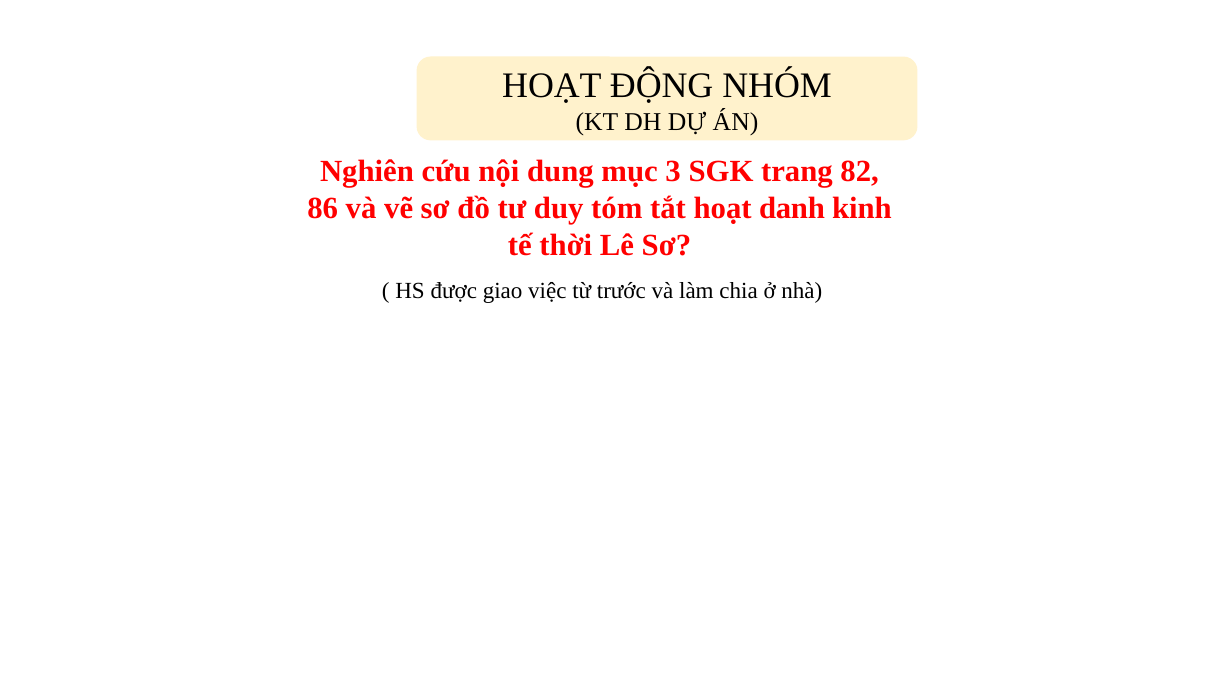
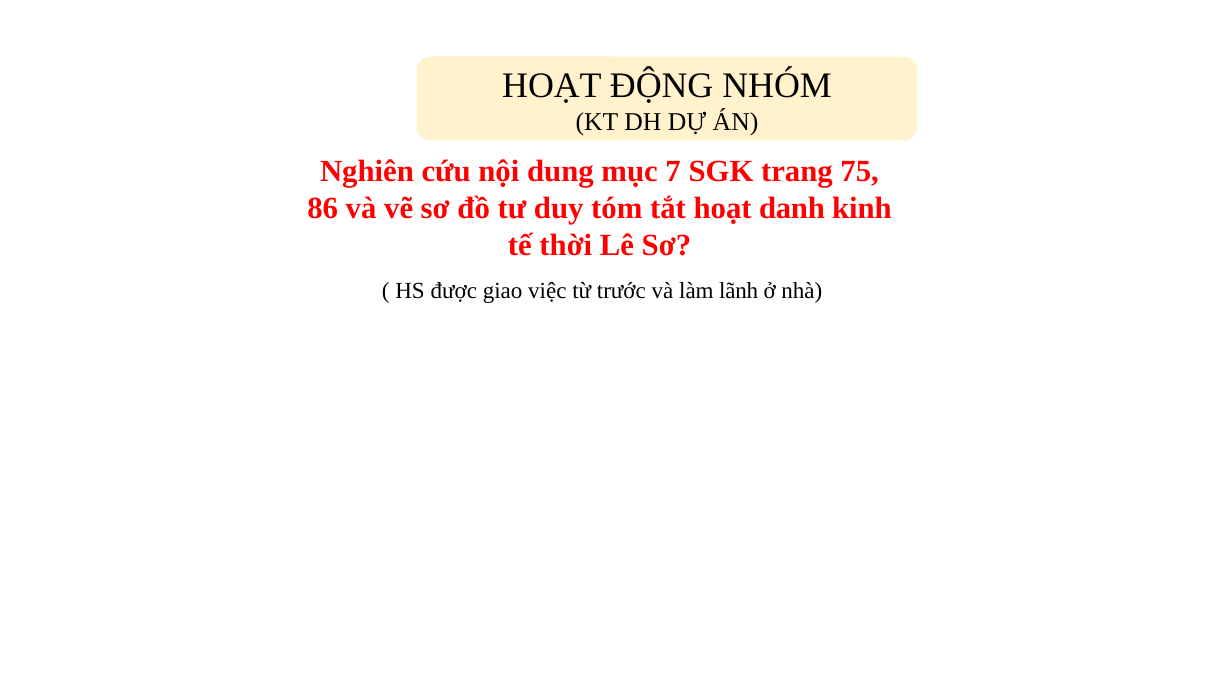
3: 3 -> 7
82: 82 -> 75
chia: chia -> lãnh
